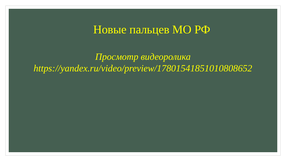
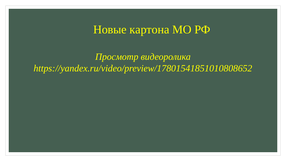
пальцев: пальцев -> картона
